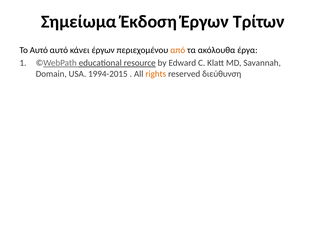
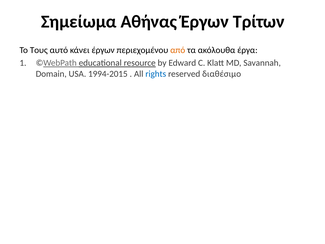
Έκδοση: Έκδοση -> Αθήνας
Το Αυτό: Αυτό -> Τους
rights colour: orange -> blue
διεύθυνση: διεύθυνση -> διαθέσιμο
